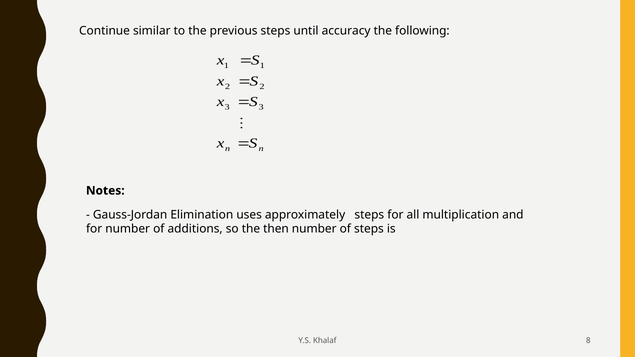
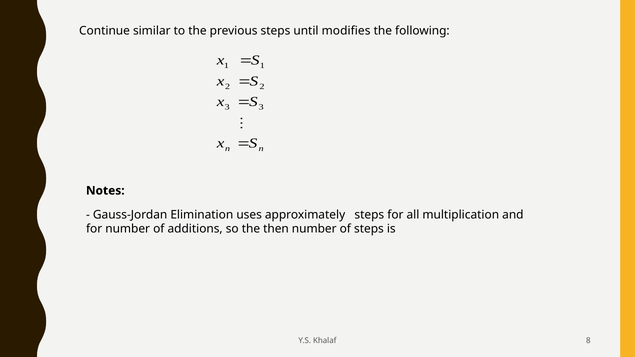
accuracy: accuracy -> modifies
